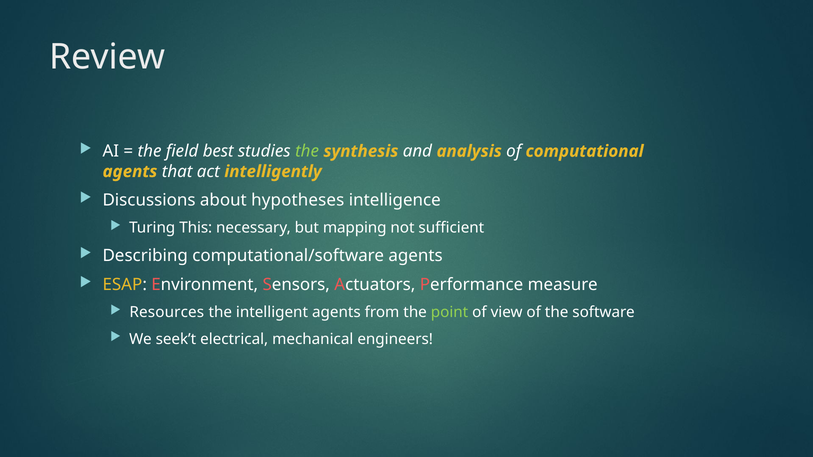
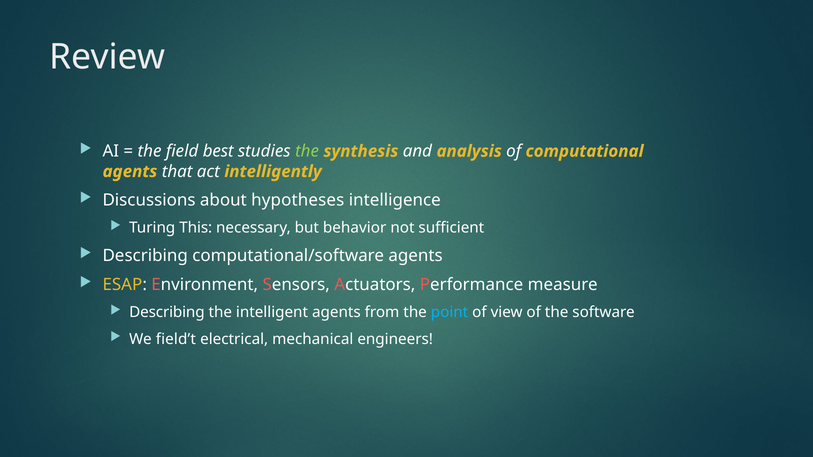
mapping: mapping -> behavior
Resources at (167, 312): Resources -> Describing
point colour: light green -> light blue
seek’t: seek’t -> field’t
